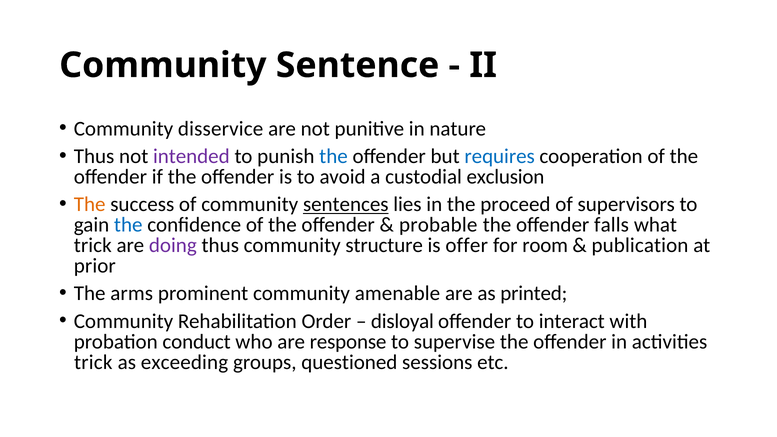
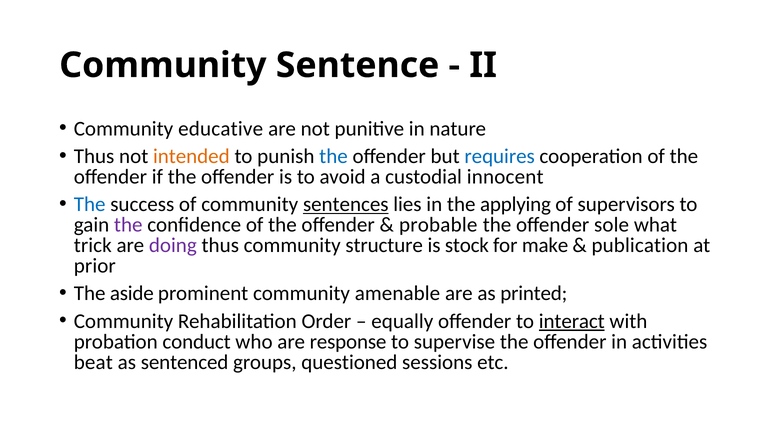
disservice: disservice -> educative
intended colour: purple -> orange
exclusion: exclusion -> innocent
The at (90, 205) colour: orange -> blue
proceed: proceed -> applying
the at (128, 225) colour: blue -> purple
falls: falls -> sole
offer: offer -> stock
room: room -> make
arms: arms -> aside
disloyal: disloyal -> equally
interact underline: none -> present
trick at (93, 362): trick -> beat
exceeding: exceeding -> sentenced
